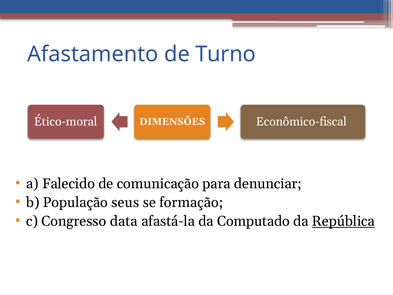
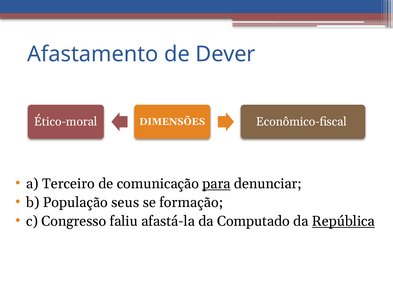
Turno: Turno -> Dever
Falecido: Falecido -> Terceiro
para underline: none -> present
data: data -> faliu
